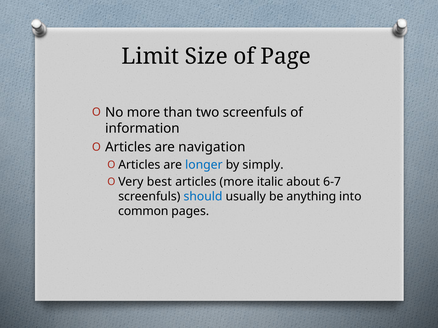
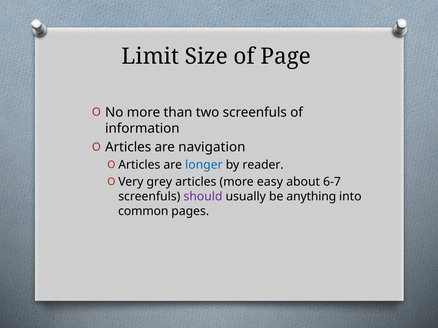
simply: simply -> reader
best: best -> grey
italic: italic -> easy
should colour: blue -> purple
